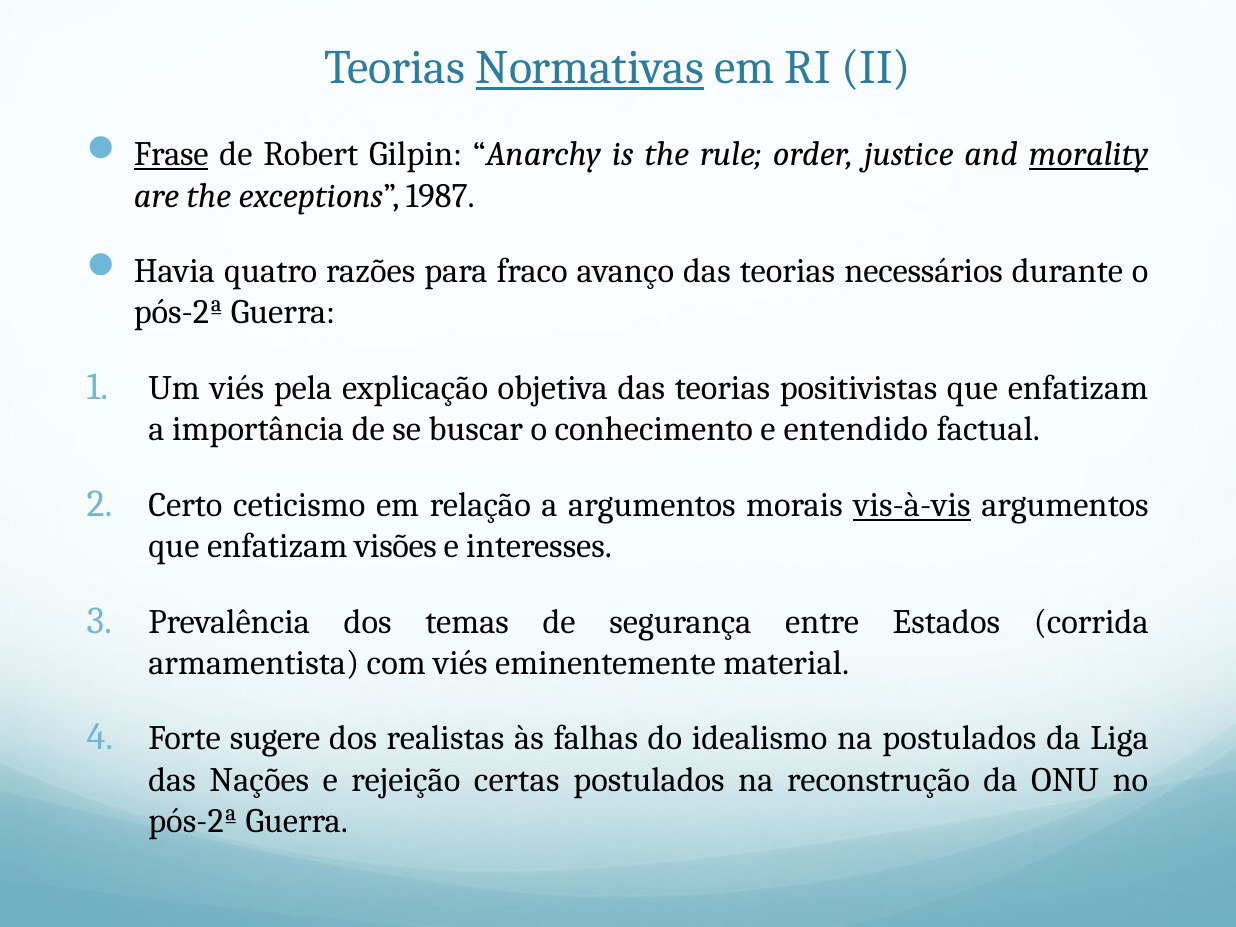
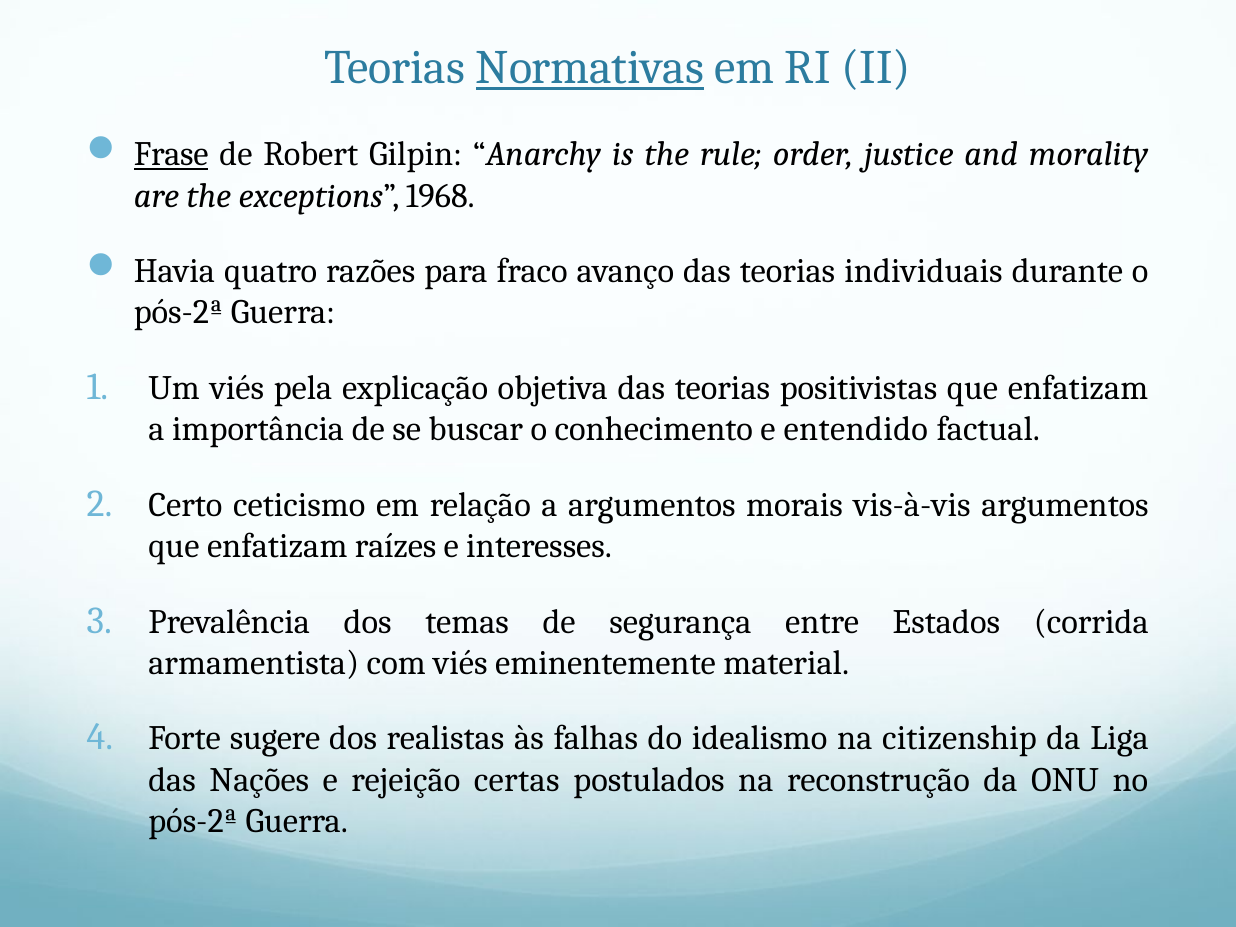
morality underline: present -> none
1987: 1987 -> 1968
necessários: necessários -> individuais
vis-à-vis underline: present -> none
visões: visões -> raízes
na postulados: postulados -> citizenship
